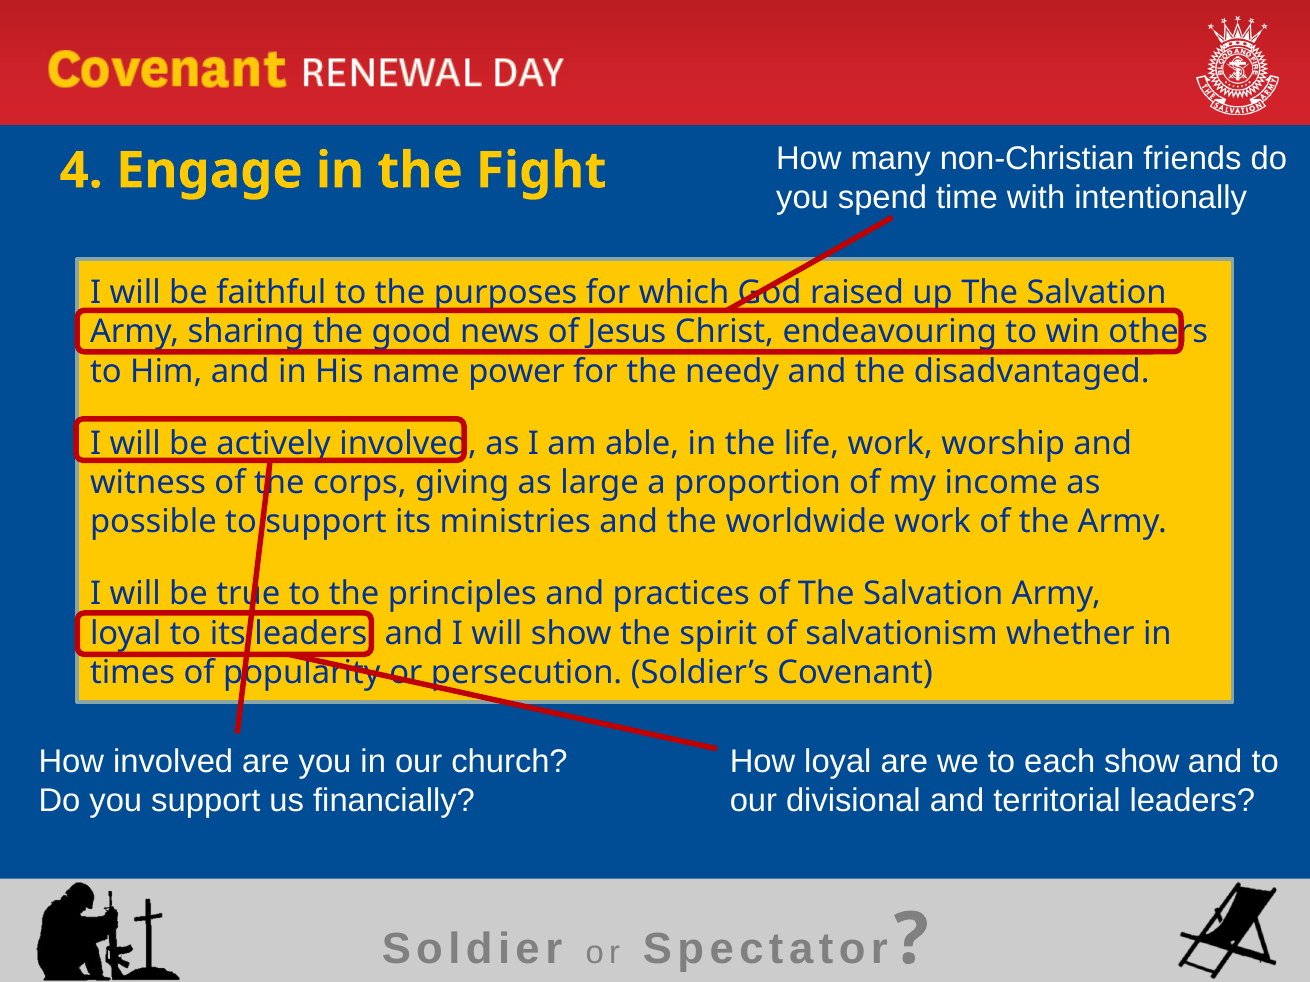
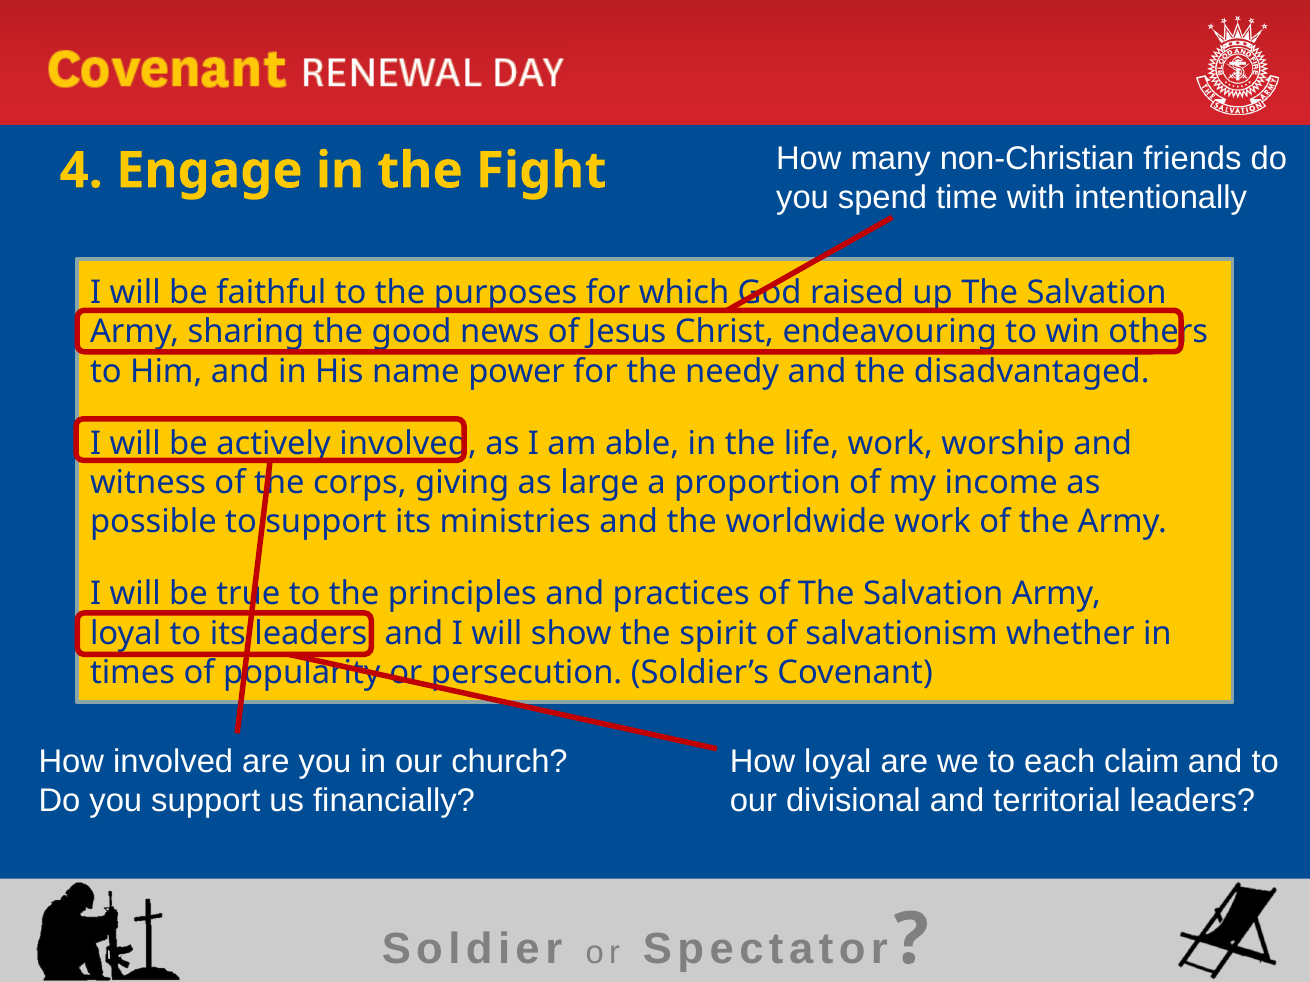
each show: show -> claim
